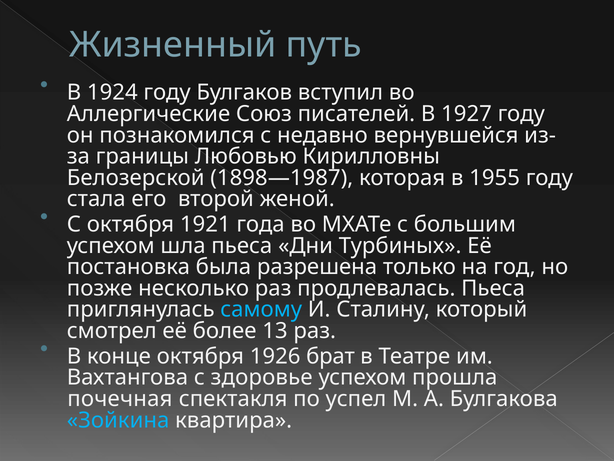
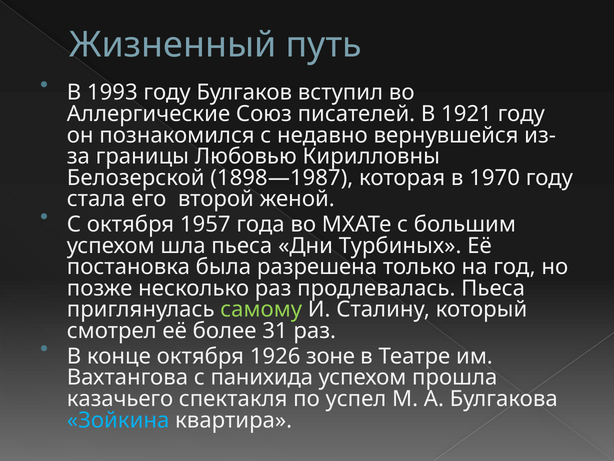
1924: 1924 -> 1993
1927: 1927 -> 1921
1955: 1955 -> 1970
1921: 1921 -> 1957
самому colour: light blue -> light green
13: 13 -> 31
брат: брат -> зоне
здоровье: здоровье -> панихида
почечная: почечная -> казачьего
